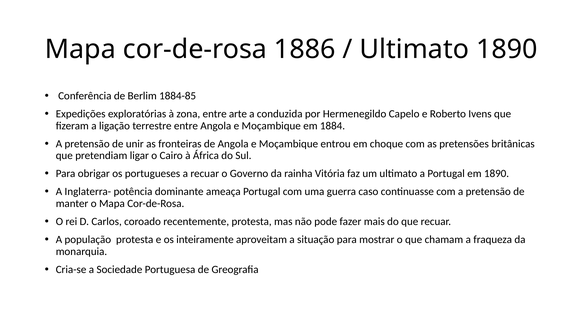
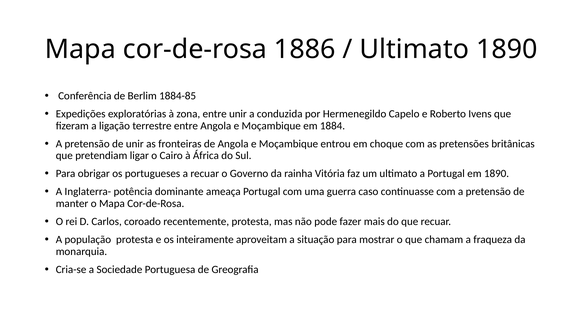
entre arte: arte -> unir
